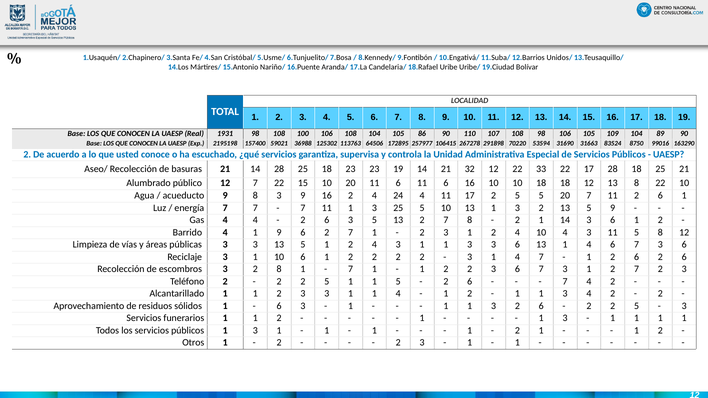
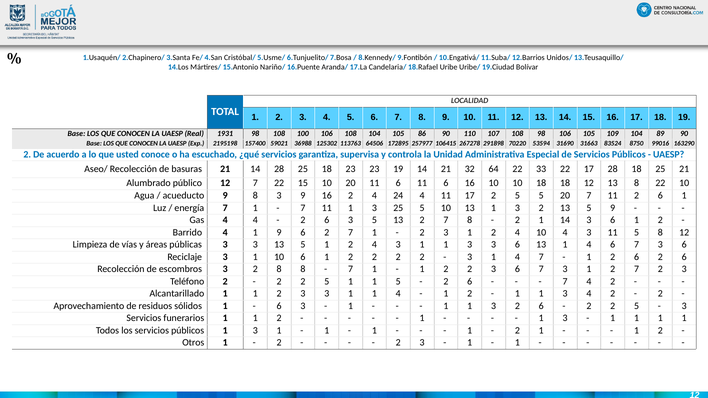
32 12: 12 -> 64
energía 7 7: 7 -> 1
8 1: 1 -> 8
